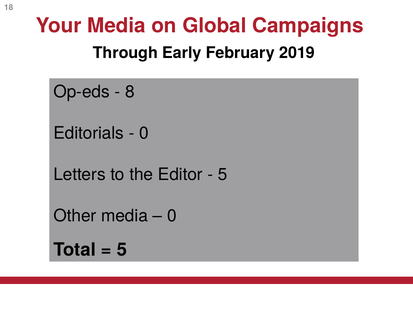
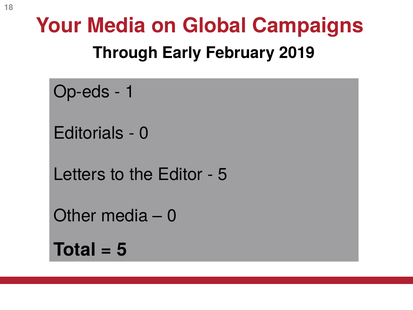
8: 8 -> 1
